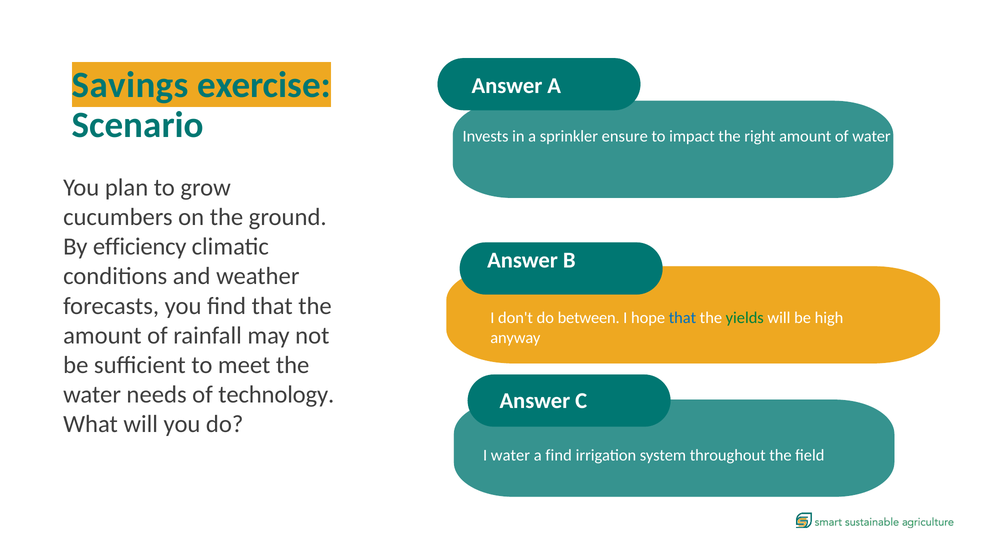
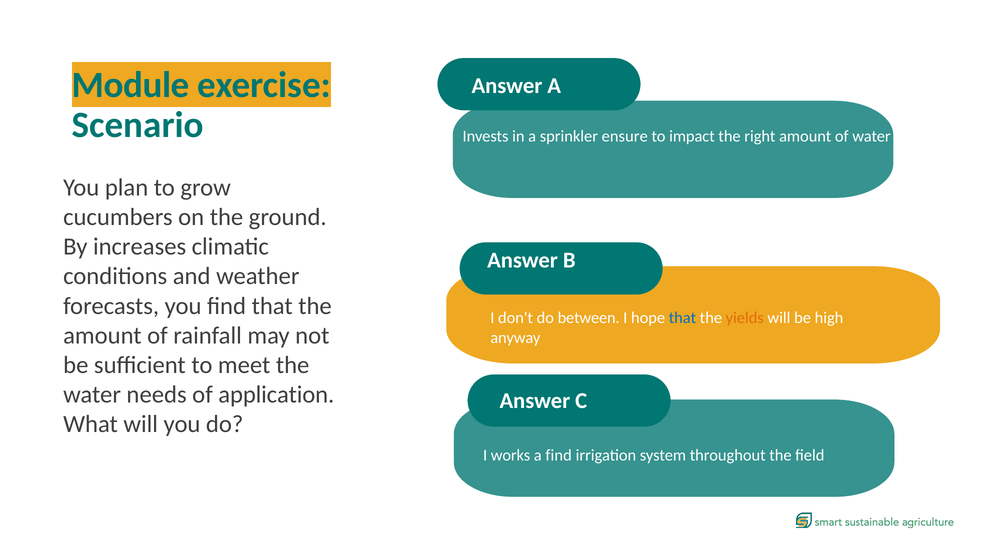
Savings: Savings -> Module
efficiency: efficiency -> increases
yields colour: green -> orange
technology: technology -> application
I water: water -> works
